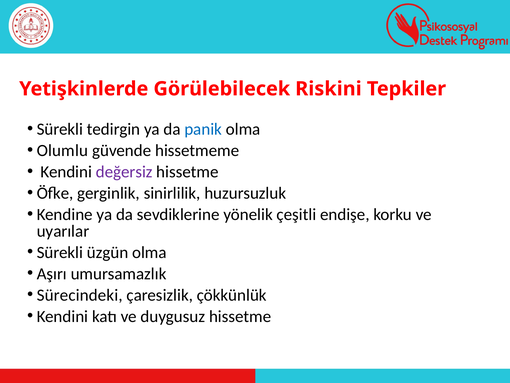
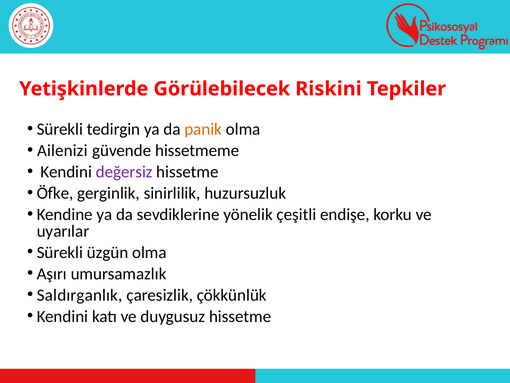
panik colour: blue -> orange
Olumlu: Olumlu -> Ailenizi
Sürecindeki: Sürecindeki -> Saldırganlık
